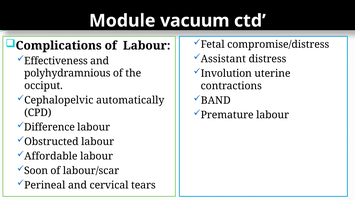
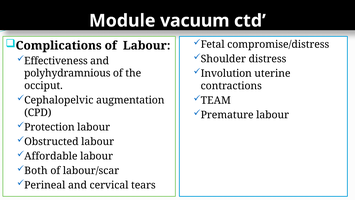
Assistant: Assistant -> Shoulder
automatically: automatically -> augmentation
BAND: BAND -> TEAM
Difference: Difference -> Protection
Soon: Soon -> Both
